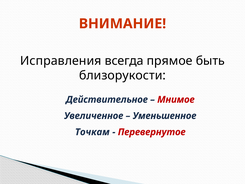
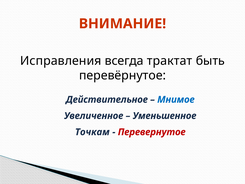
прямое: прямое -> трактат
близорукости: близорукости -> перевёрнутое
Мнимое colour: red -> blue
